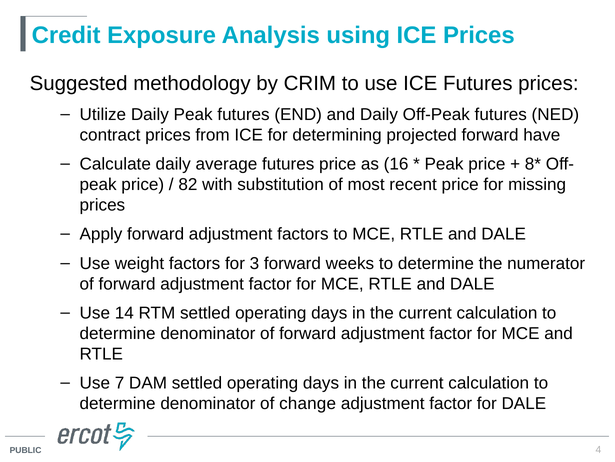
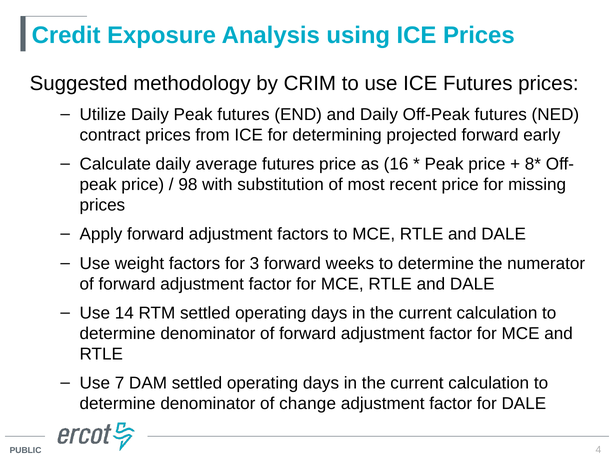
have: have -> early
82: 82 -> 98
